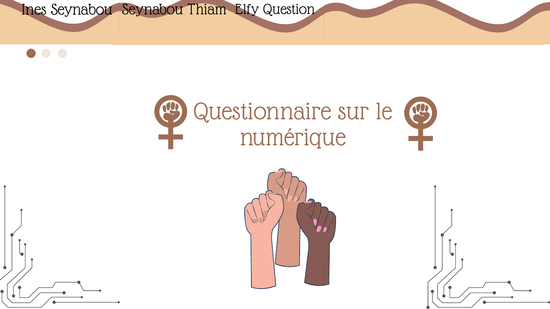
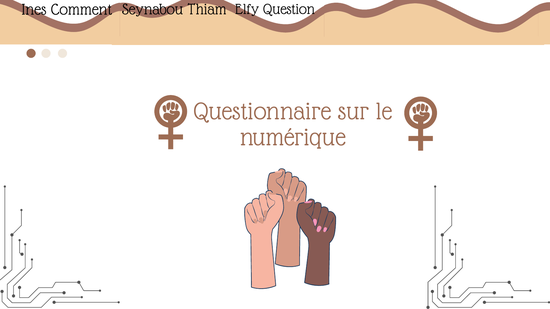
Ines Seynabou: Seynabou -> Comment
